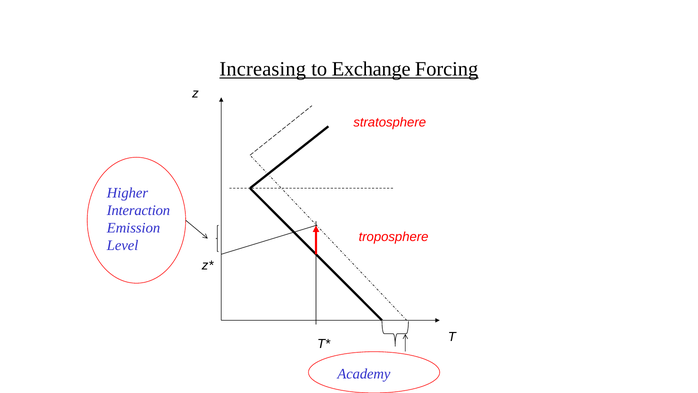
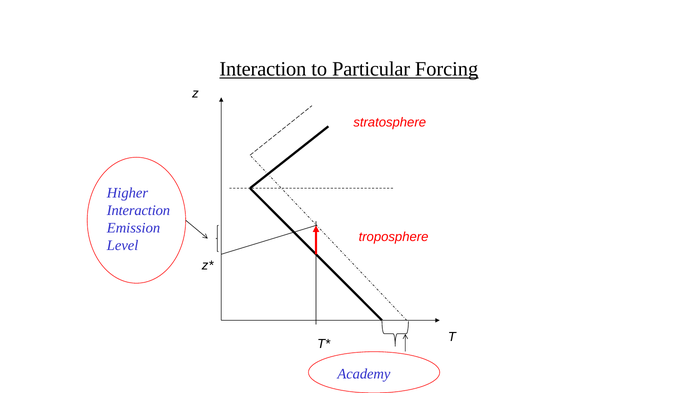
Increasing at (263, 69): Increasing -> Interaction
Exchange: Exchange -> Particular
